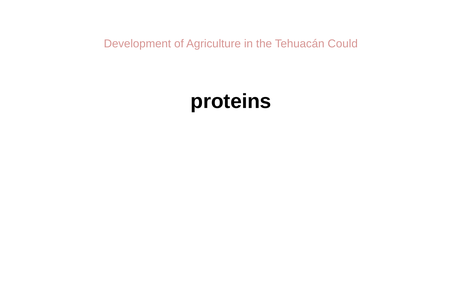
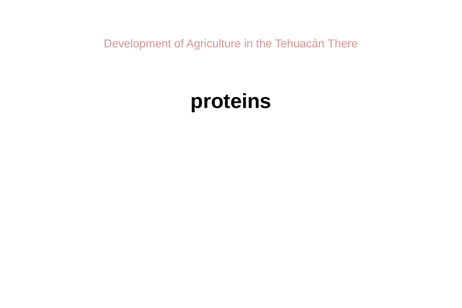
Could: Could -> There
